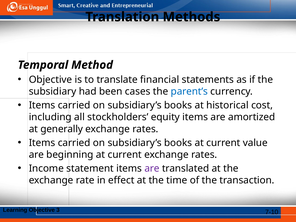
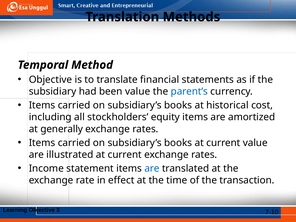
been cases: cases -> value
beginning: beginning -> illustrated
are at (152, 168) colour: purple -> blue
